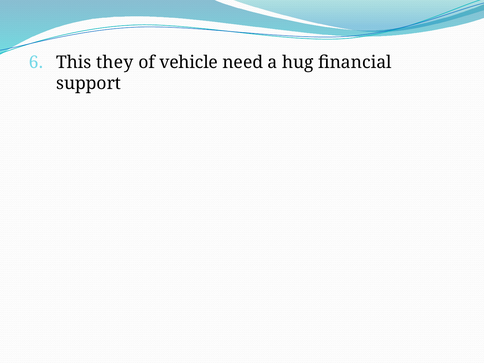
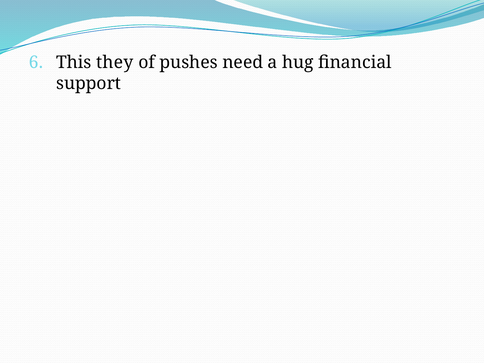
vehicle: vehicle -> pushes
